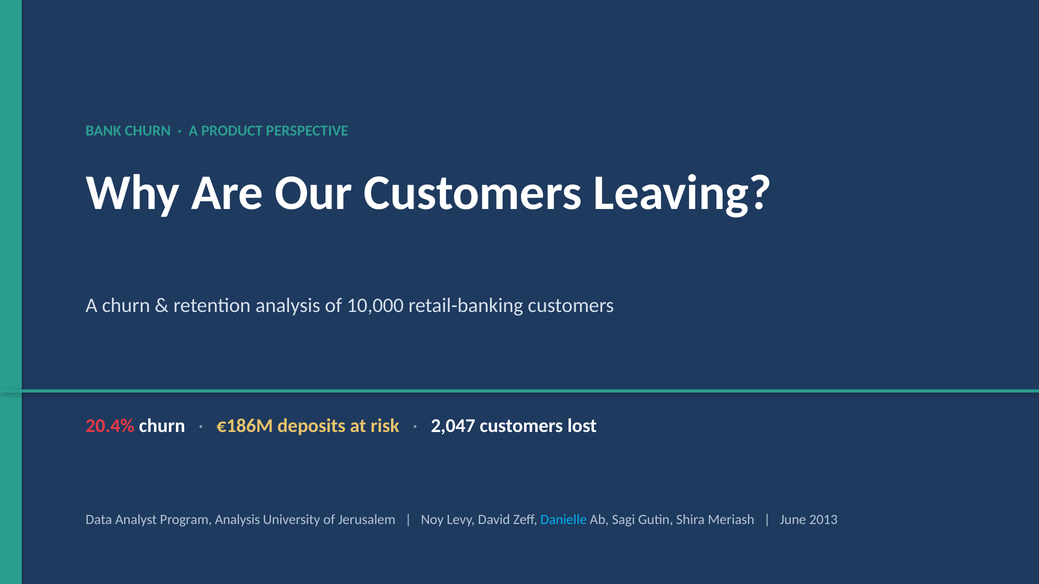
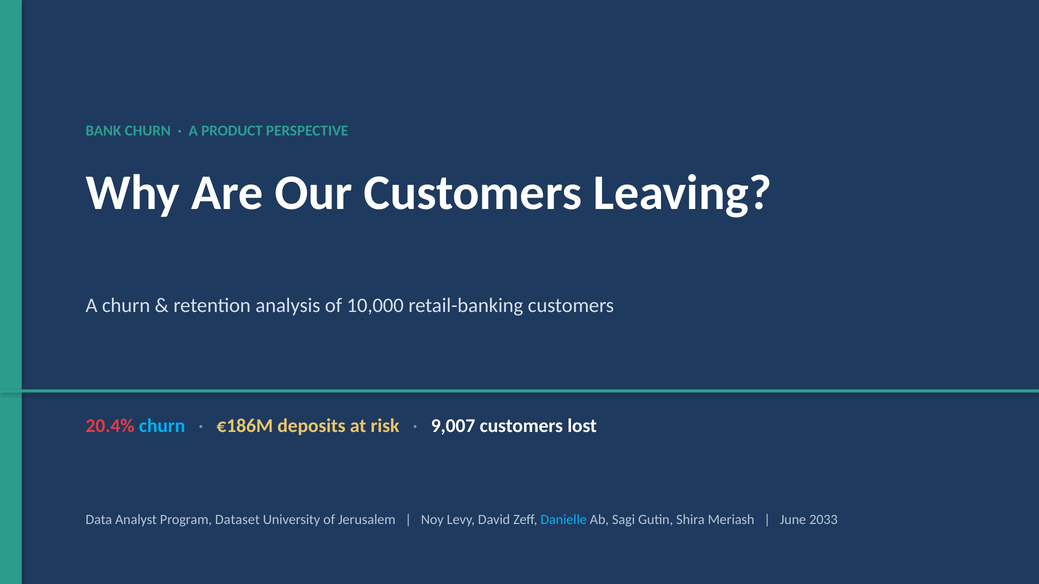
churn at (162, 426) colour: white -> light blue
2,047: 2,047 -> 9,007
Program Analysis: Analysis -> Dataset
2013: 2013 -> 2033
